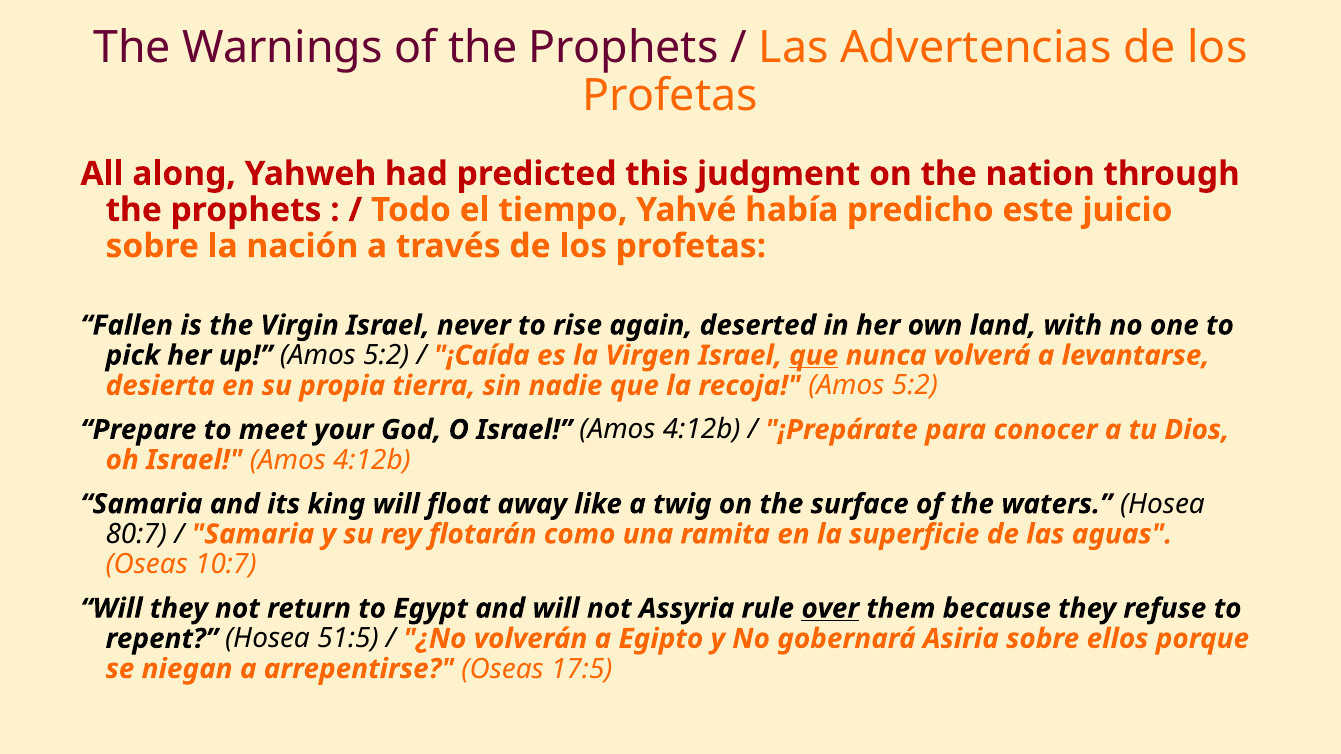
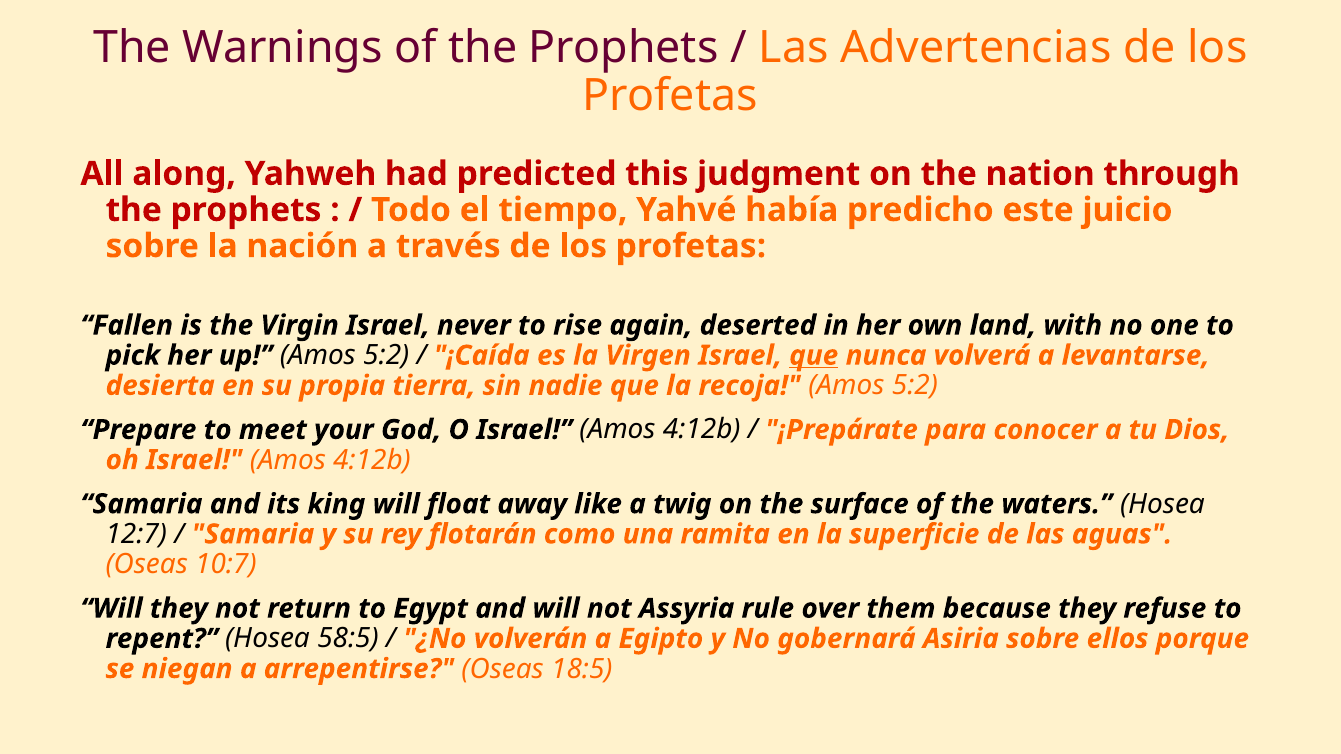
80:7: 80:7 -> 12:7
over underline: present -> none
51:5: 51:5 -> 58:5
17:5: 17:5 -> 18:5
